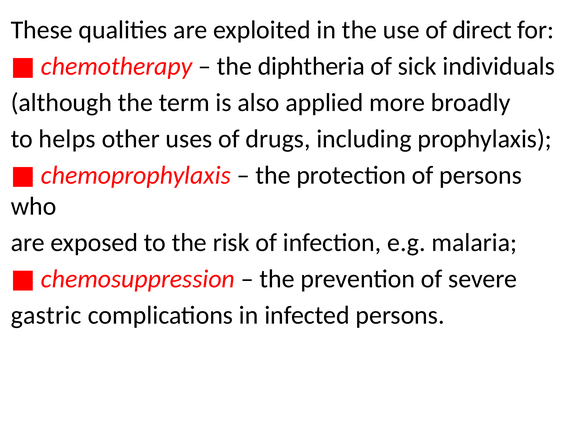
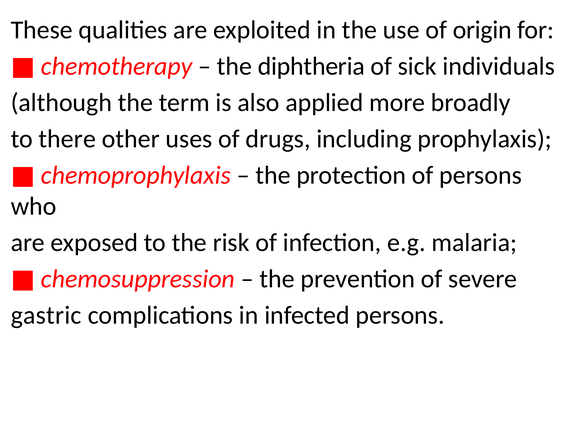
direct: direct -> origin
helps: helps -> there
